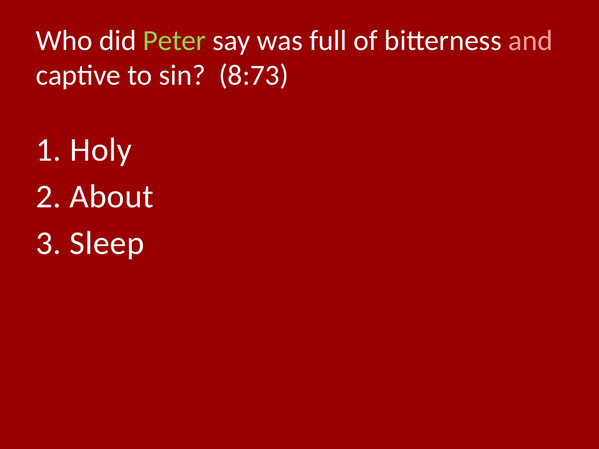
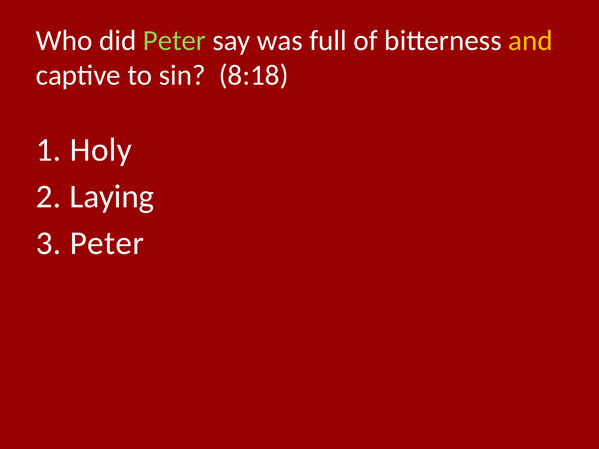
and colour: pink -> yellow
8:73: 8:73 -> 8:18
About: About -> Laying
Sleep at (107, 243): Sleep -> Peter
